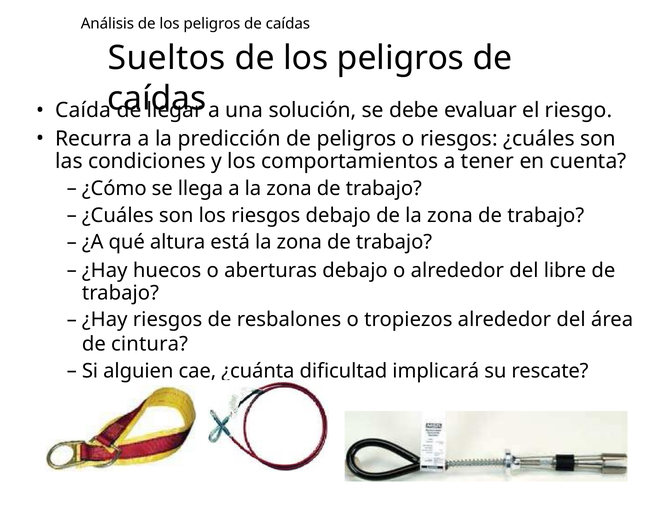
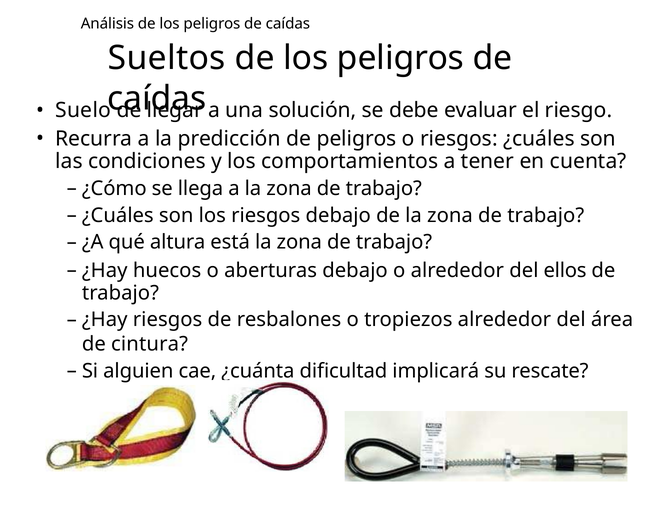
Caída: Caída -> Suelo
libre: libre -> ellos
